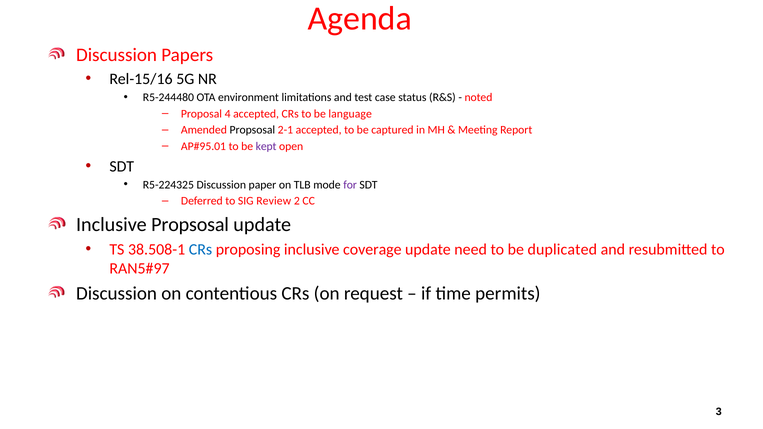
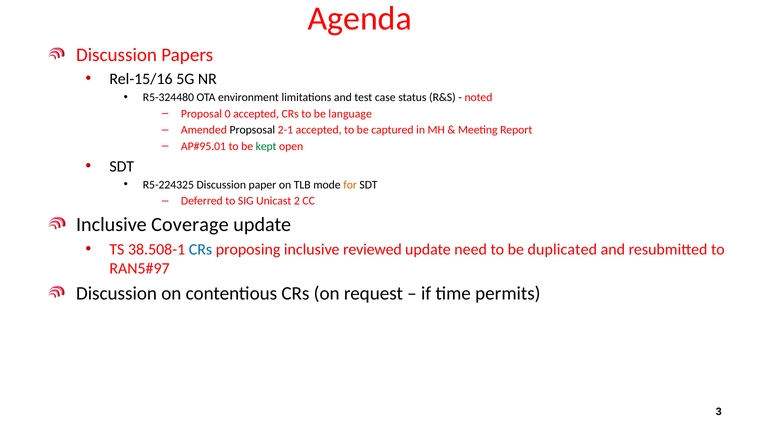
R5-244480: R5-244480 -> R5-324480
4: 4 -> 0
kept colour: purple -> green
for colour: purple -> orange
Review: Review -> Unicast
Inclusive Propsosal: Propsosal -> Coverage
coverage: coverage -> reviewed
